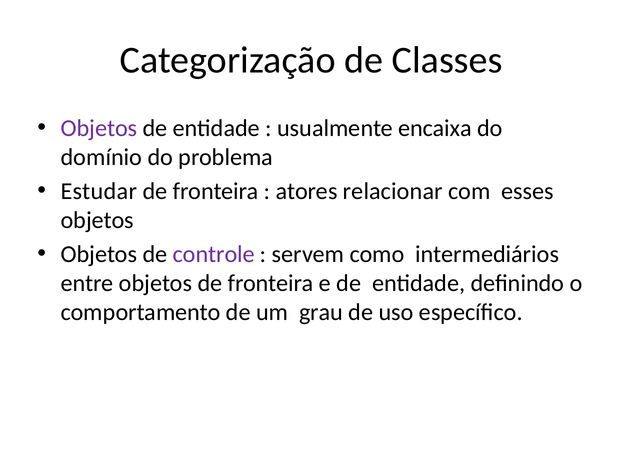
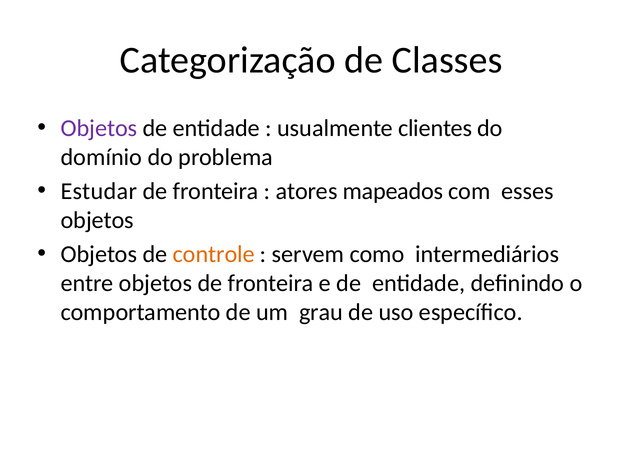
encaixa: encaixa -> clientes
relacionar: relacionar -> mapeados
controle colour: purple -> orange
